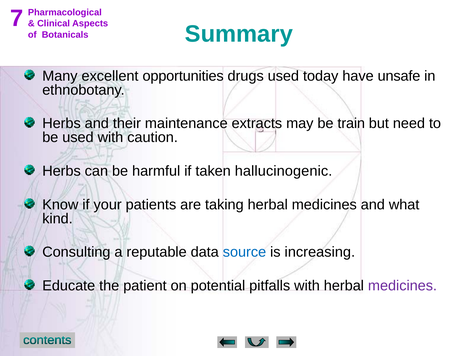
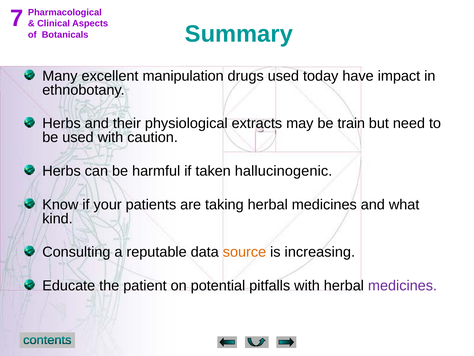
opportunities: opportunities -> manipulation
unsafe: unsafe -> impact
maintenance: maintenance -> physiological
source colour: blue -> orange
